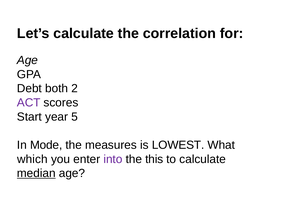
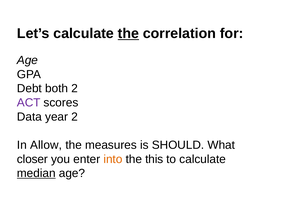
the at (128, 34) underline: none -> present
Start: Start -> Data
year 5: 5 -> 2
Mode: Mode -> Allow
LOWEST: LOWEST -> SHOULD
which: which -> closer
into colour: purple -> orange
